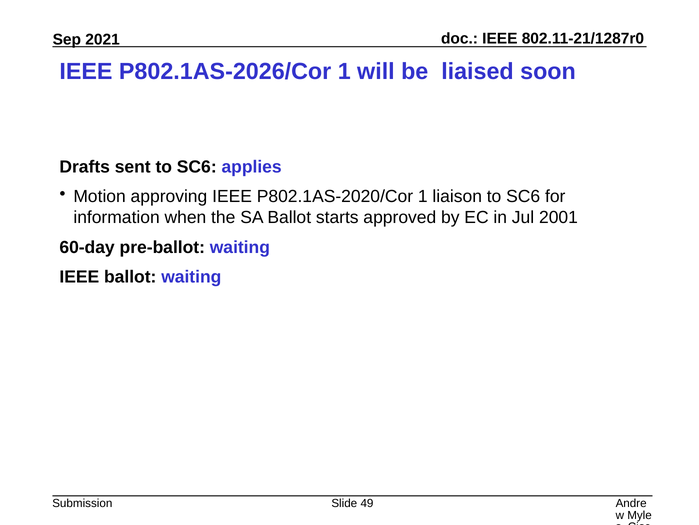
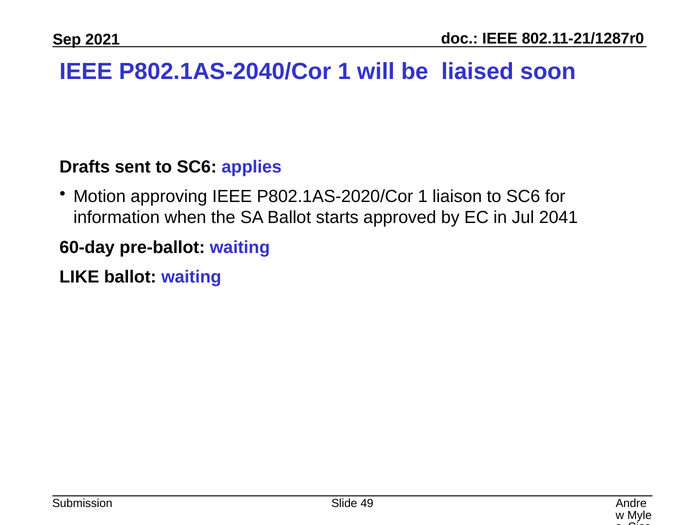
P802.1AS-2026/Cor: P802.1AS-2026/Cor -> P802.1AS-2040/Cor
2001: 2001 -> 2041
IEEE at (79, 277): IEEE -> LIKE
